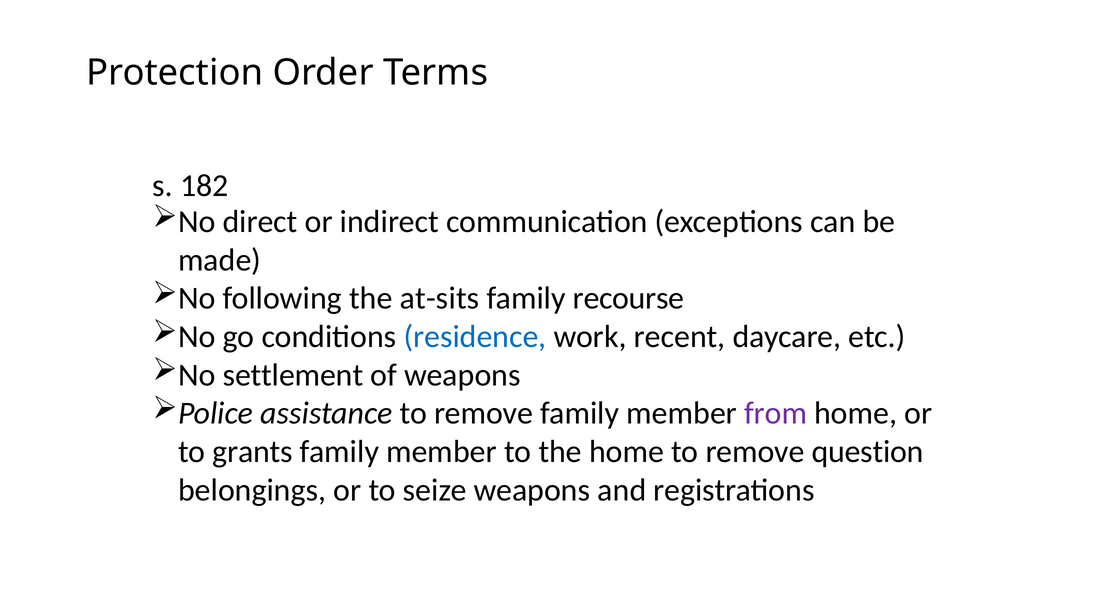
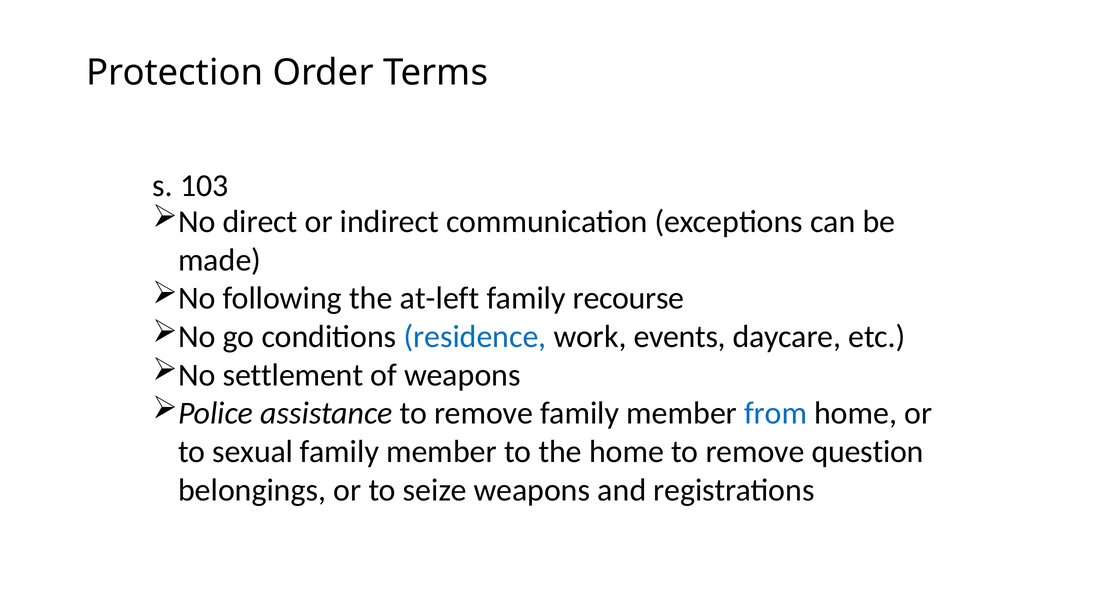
182: 182 -> 103
at-sits: at-sits -> at-left
recent: recent -> events
from colour: purple -> blue
grants: grants -> sexual
